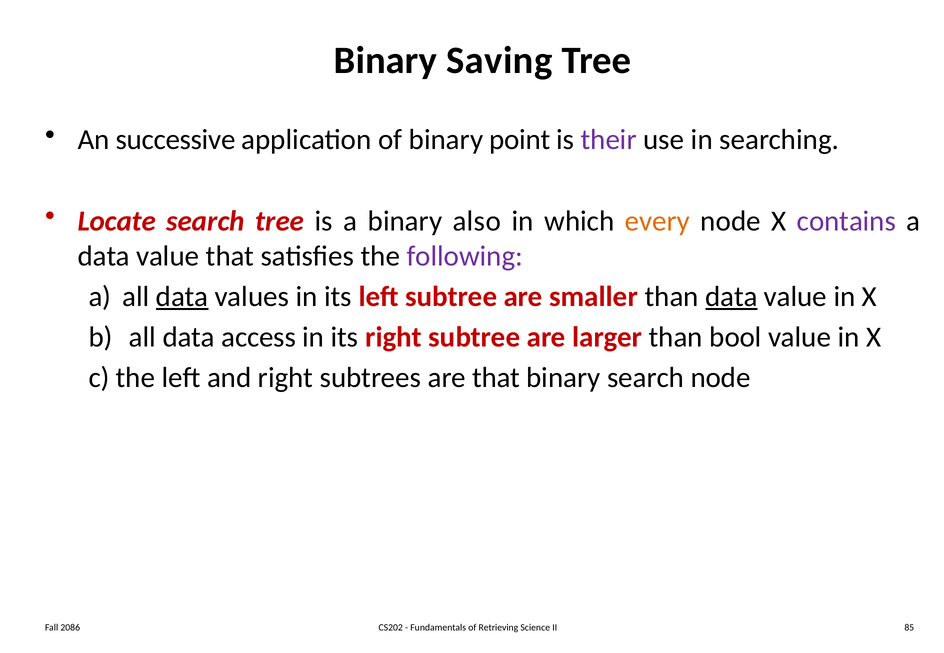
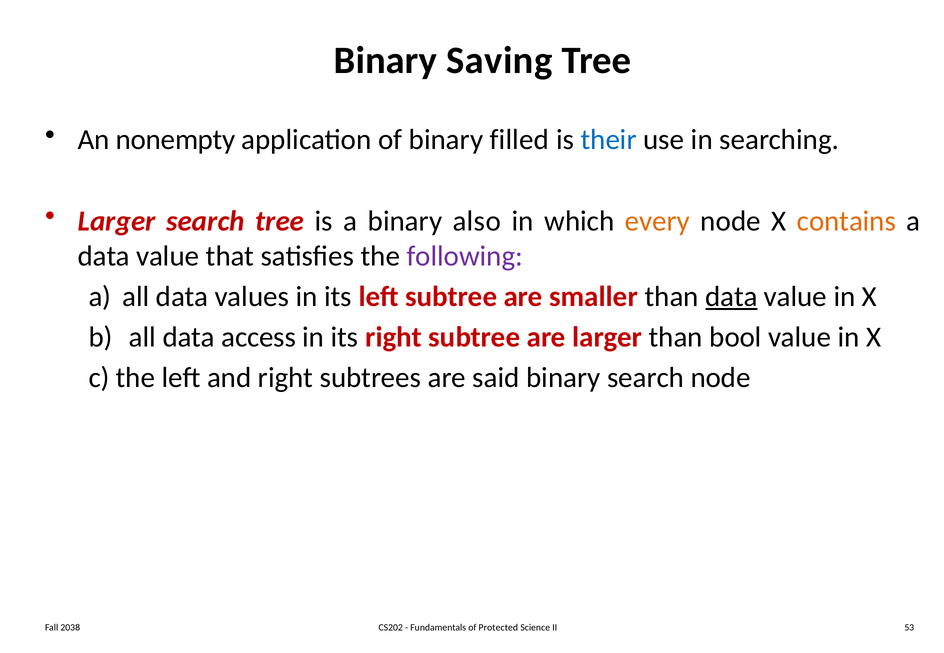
successive: successive -> nonempty
point: point -> filled
their colour: purple -> blue
Locate at (117, 221): Locate -> Larger
contains colour: purple -> orange
data at (182, 297) underline: present -> none
are that: that -> said
2086: 2086 -> 2038
Retrieving: Retrieving -> Protected
85: 85 -> 53
